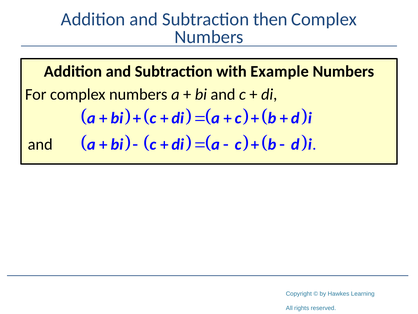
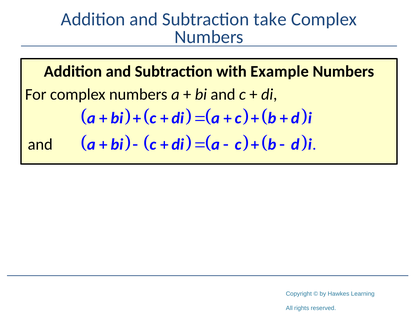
then: then -> take
